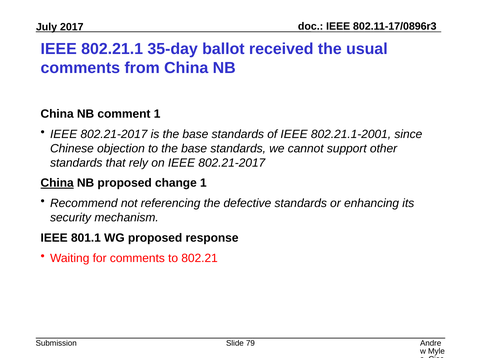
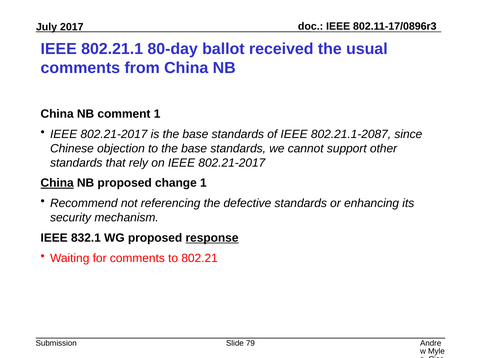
35-day: 35-day -> 80-day
802.21.1-2001: 802.21.1-2001 -> 802.21.1-2087
801.1: 801.1 -> 832.1
response underline: none -> present
